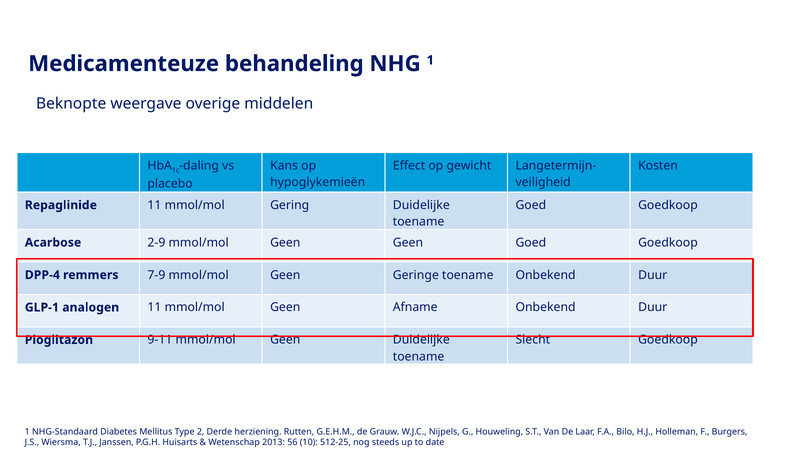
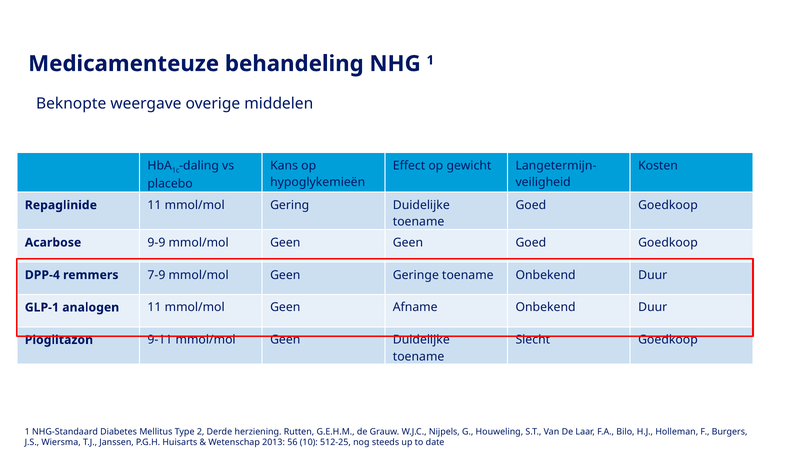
2-9: 2-9 -> 9-9
